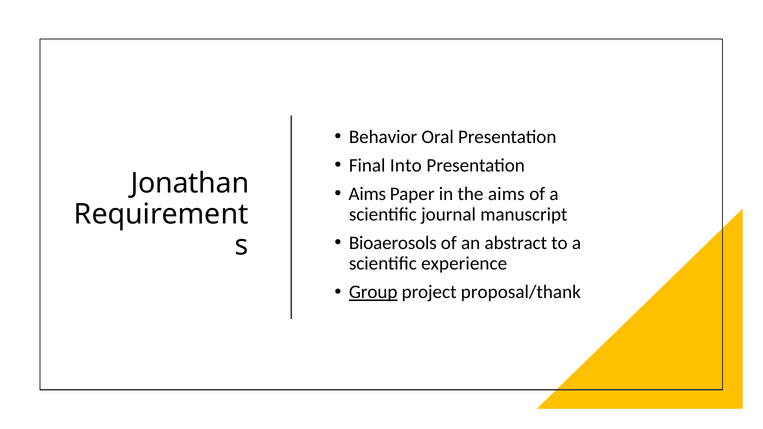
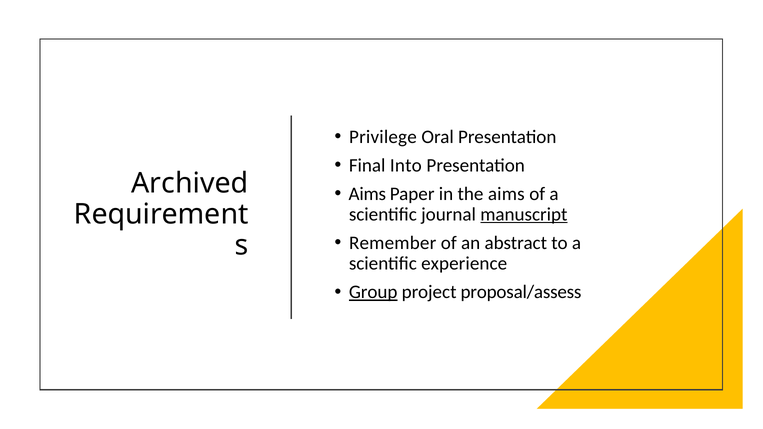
Behavior: Behavior -> Privilege
Jonathan: Jonathan -> Archived
manuscript underline: none -> present
Bioaerosols: Bioaerosols -> Remember
proposal/thank: proposal/thank -> proposal/assess
